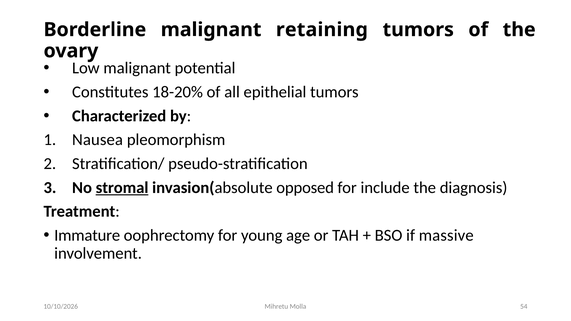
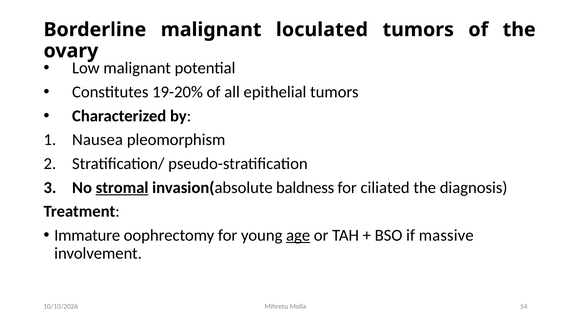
retaining: retaining -> loculated
18-20%: 18-20% -> 19-20%
opposed: opposed -> baldness
include: include -> ciliated
age underline: none -> present
